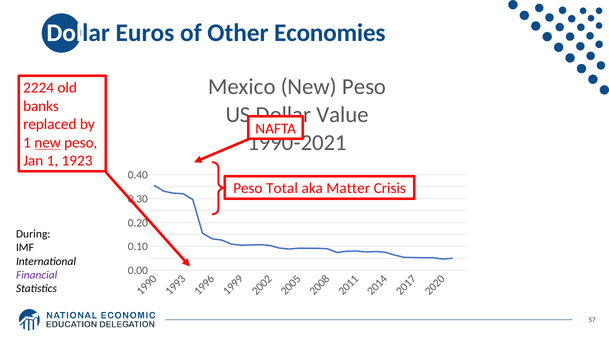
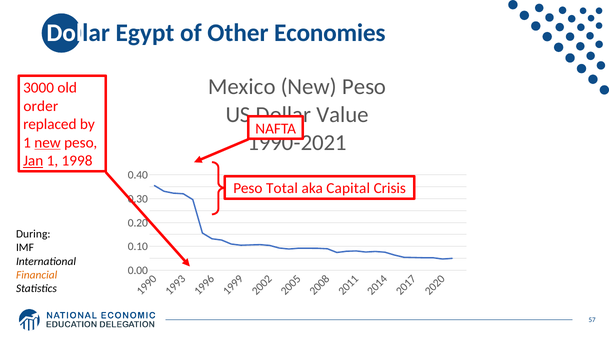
Euros: Euros -> Egypt
2224: 2224 -> 3000
banks: banks -> order
Jan underline: none -> present
1923: 1923 -> 1998
Matter: Matter -> Capital
Financial colour: purple -> orange
